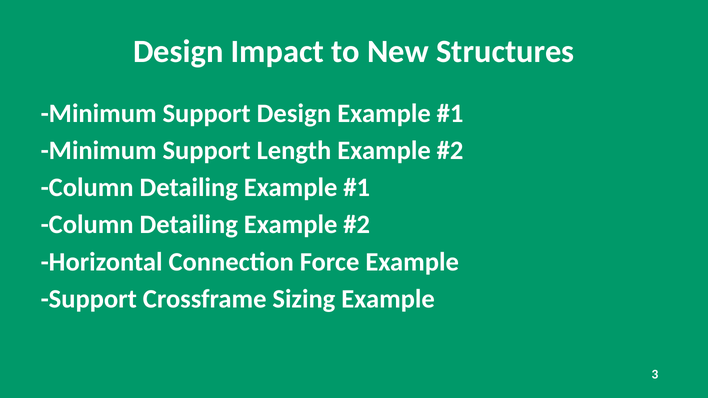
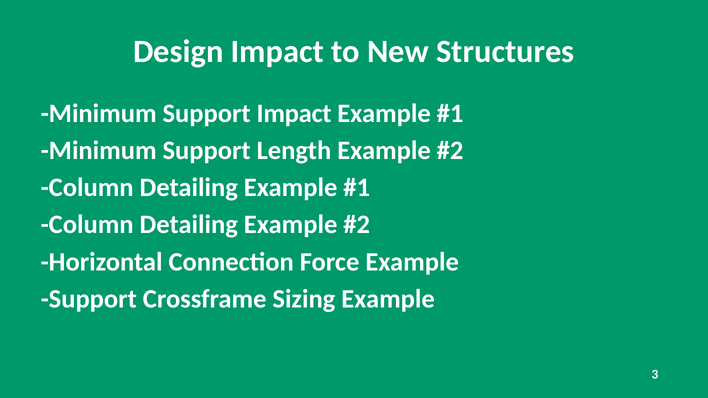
Support Design: Design -> Impact
